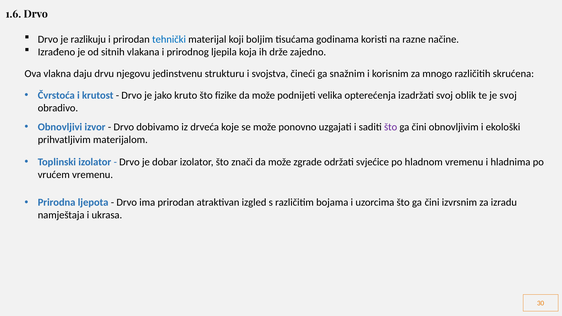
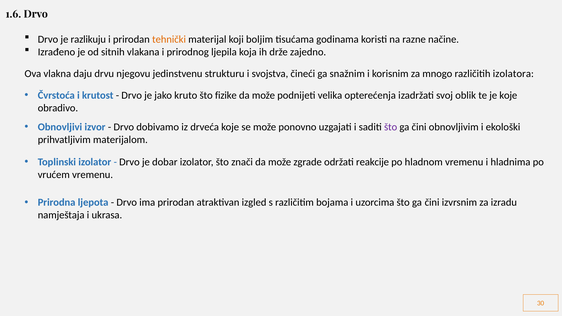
tehnički colour: blue -> orange
skrućena: skrućena -> izolatora
je svoj: svoj -> koje
svjećice: svjećice -> reakcije
